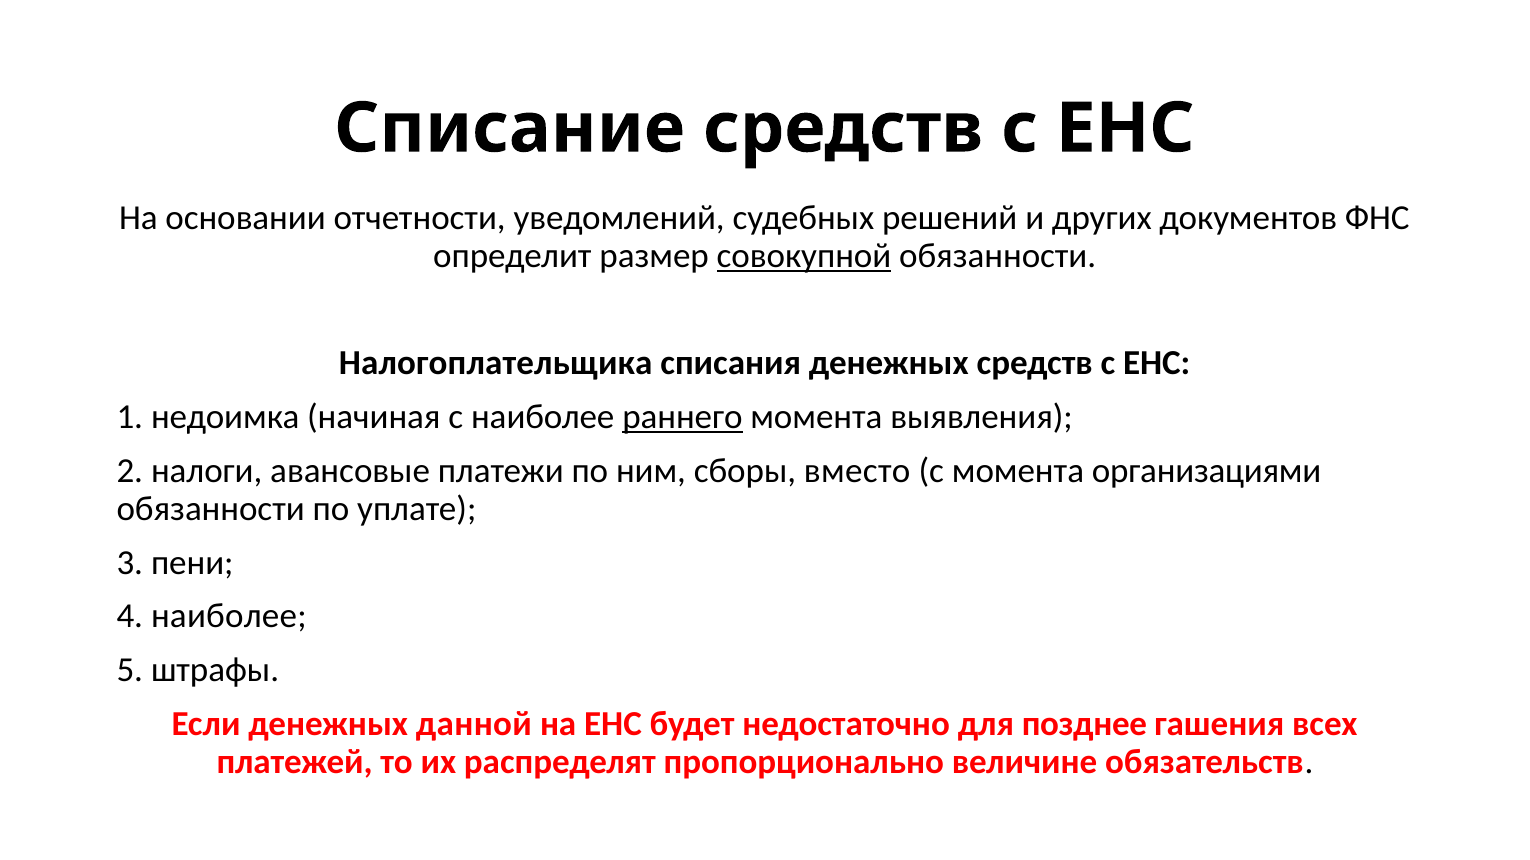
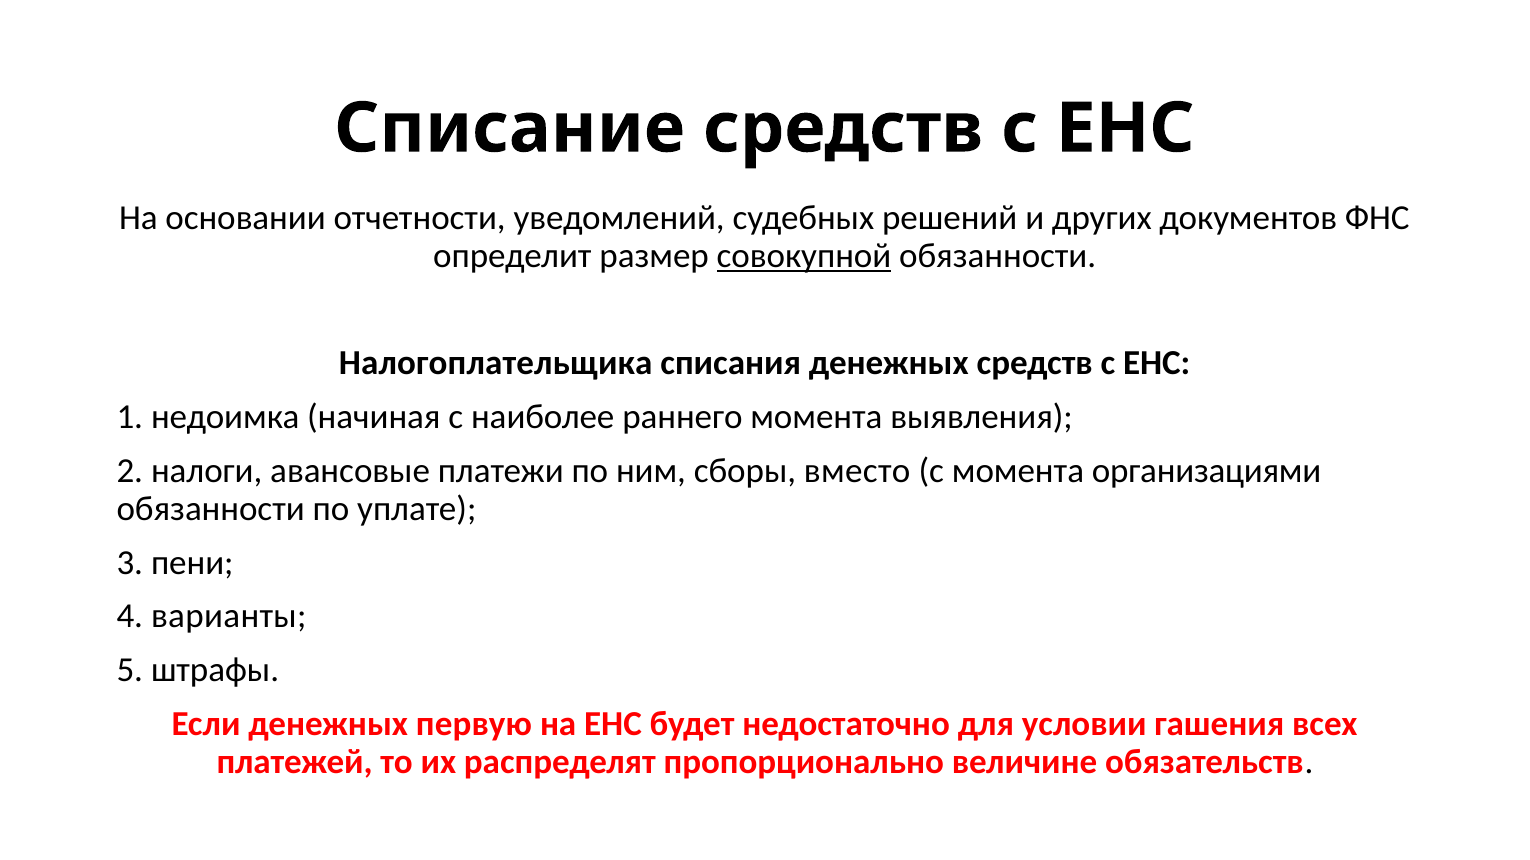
раннего underline: present -> none
4 наиболее: наиболее -> варианты
данной: данной -> первую
позднее: позднее -> условии
